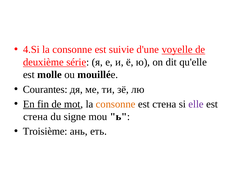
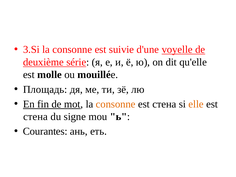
4.Si: 4.Si -> 3.Si
Courantes: Courantes -> Площадь
elle colour: purple -> orange
Troisième: Troisième -> Courantes
